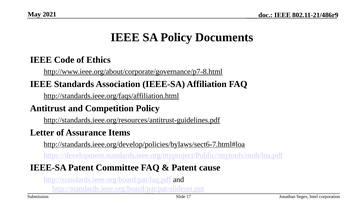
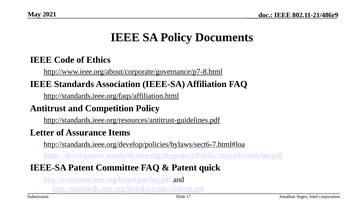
cause: cause -> quick
